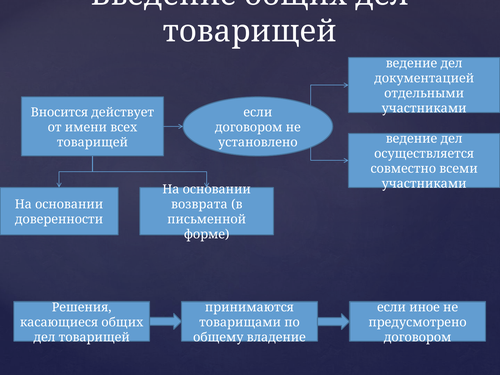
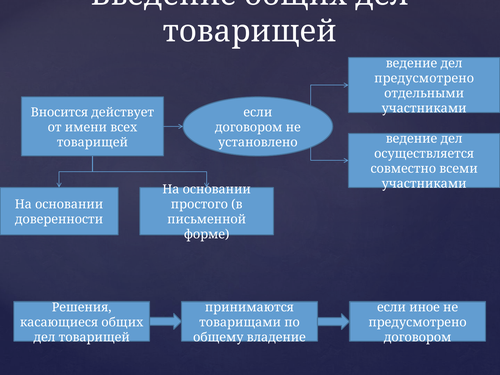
документацией at (424, 78): документацией -> предусмотрено
возврата: возврата -> простого
